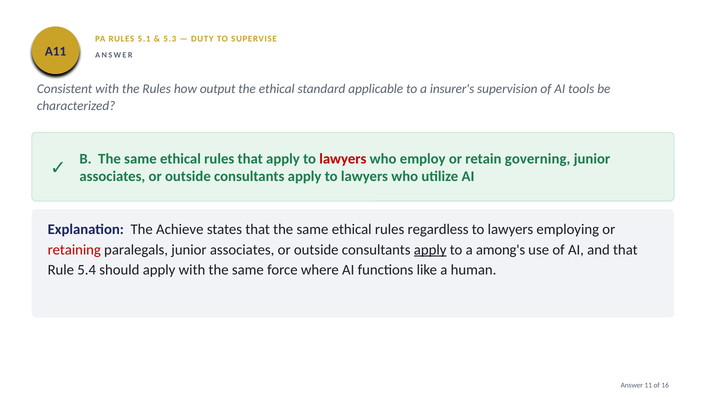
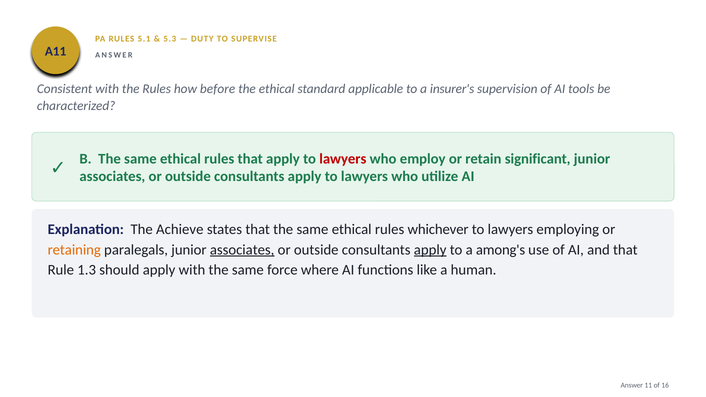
output: output -> before
governing: governing -> significant
regardless: regardless -> whichever
retaining colour: red -> orange
associates at (242, 250) underline: none -> present
5.4: 5.4 -> 1.3
